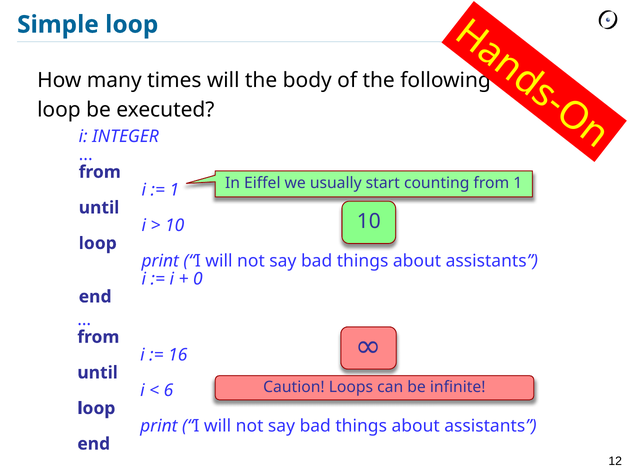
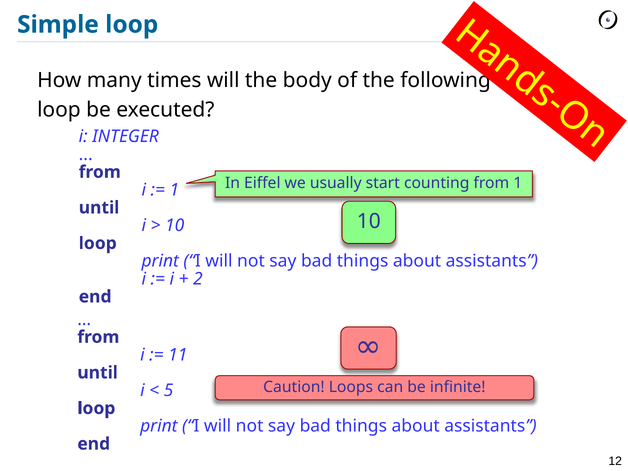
0: 0 -> 2
16: 16 -> 11
6: 6 -> 5
